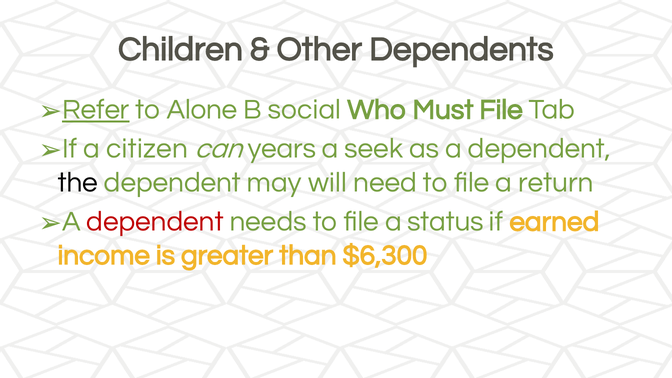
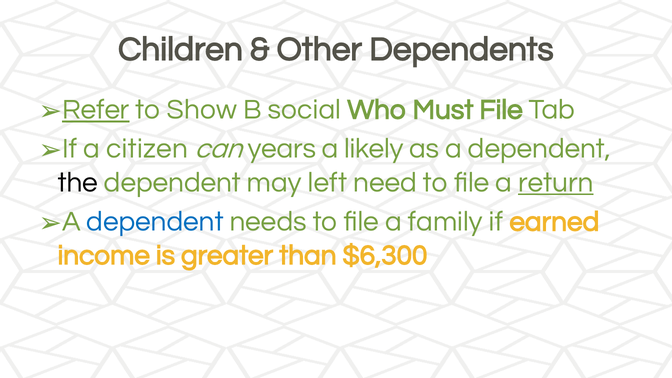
Alone: Alone -> Show
seek: seek -> likely
will: will -> left
return underline: none -> present
dependent at (155, 221) colour: red -> blue
status: status -> family
